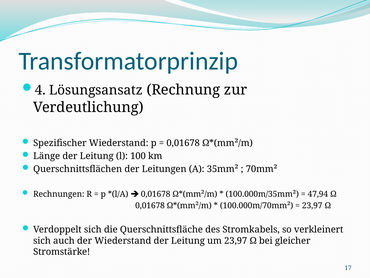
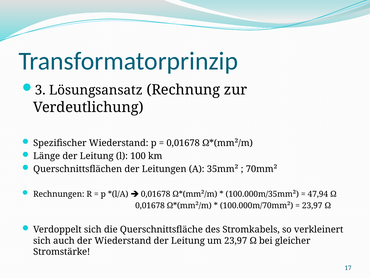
4: 4 -> 3
